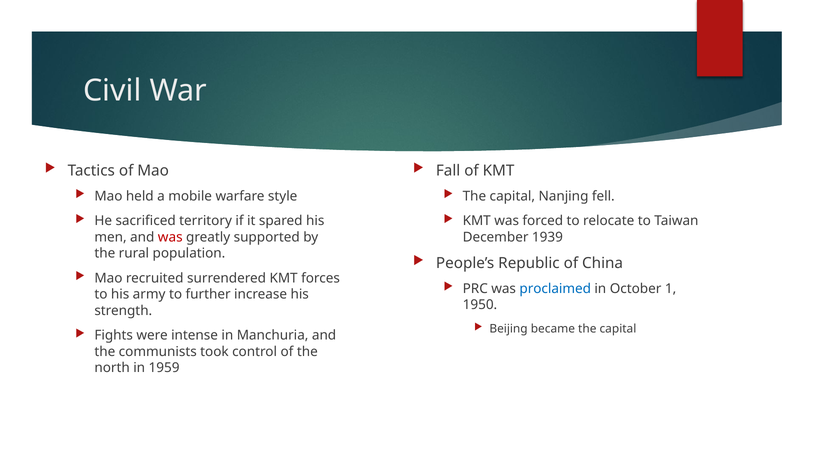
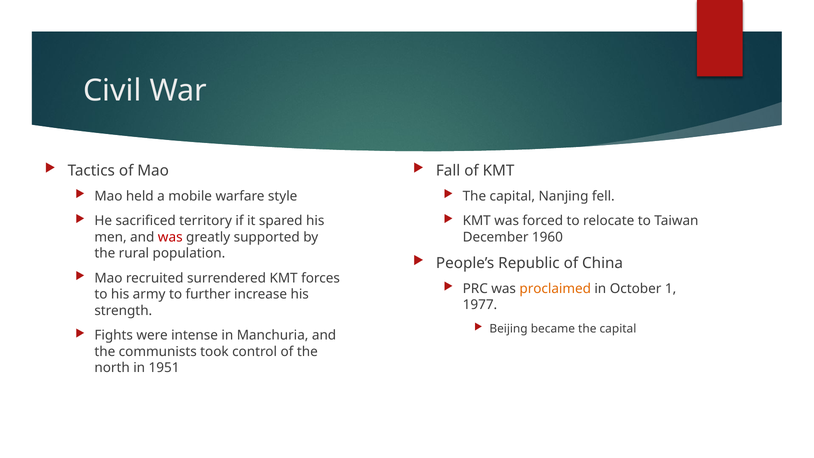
1939: 1939 -> 1960
proclaimed colour: blue -> orange
1950: 1950 -> 1977
1959: 1959 -> 1951
